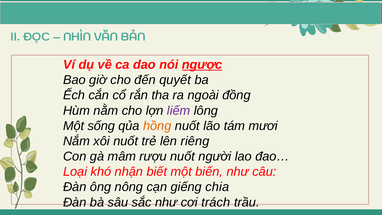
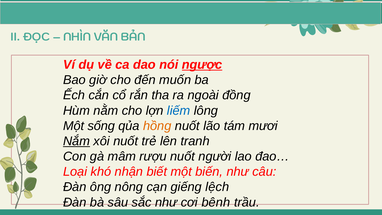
quyết: quyết -> muốn
liếm colour: purple -> blue
Nắm underline: none -> present
riêng: riêng -> tranh
chia: chia -> lệch
trách: trách -> bênh
